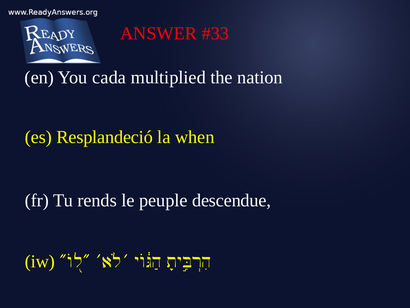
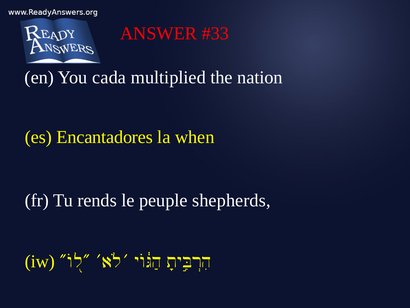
Resplandeció: Resplandeció -> Encantadores
descendue: descendue -> shepherds
